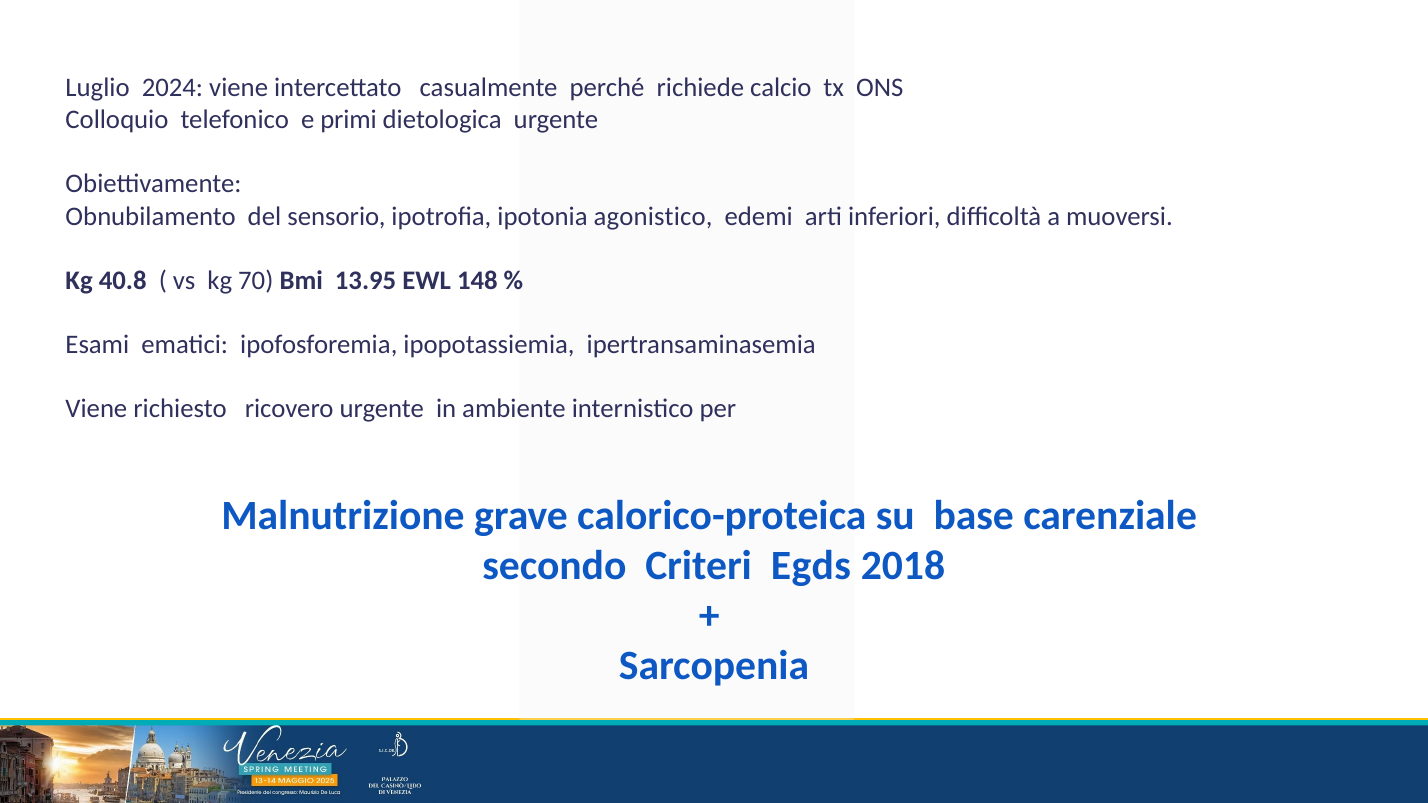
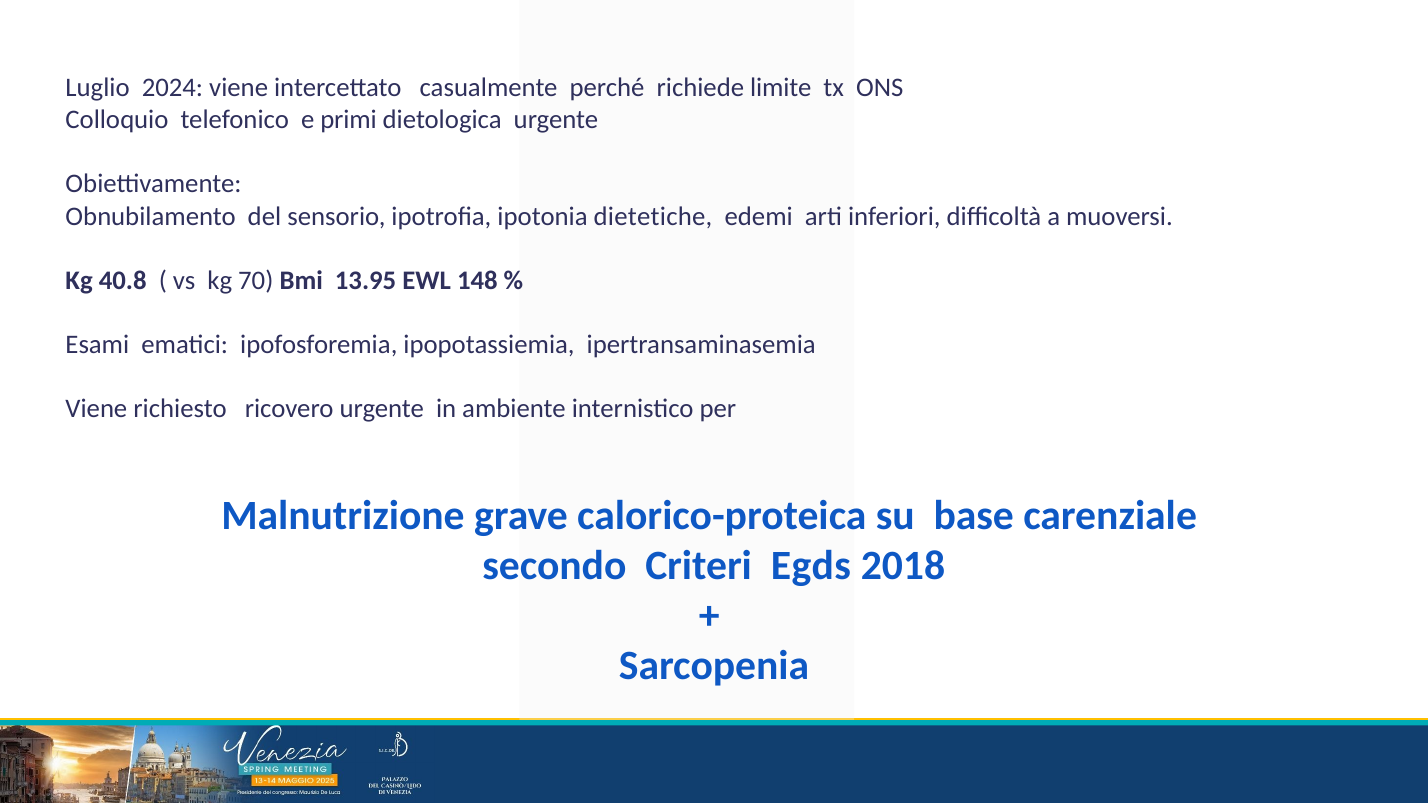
calcio: calcio -> limite
agonistico: agonistico -> dietetiche
